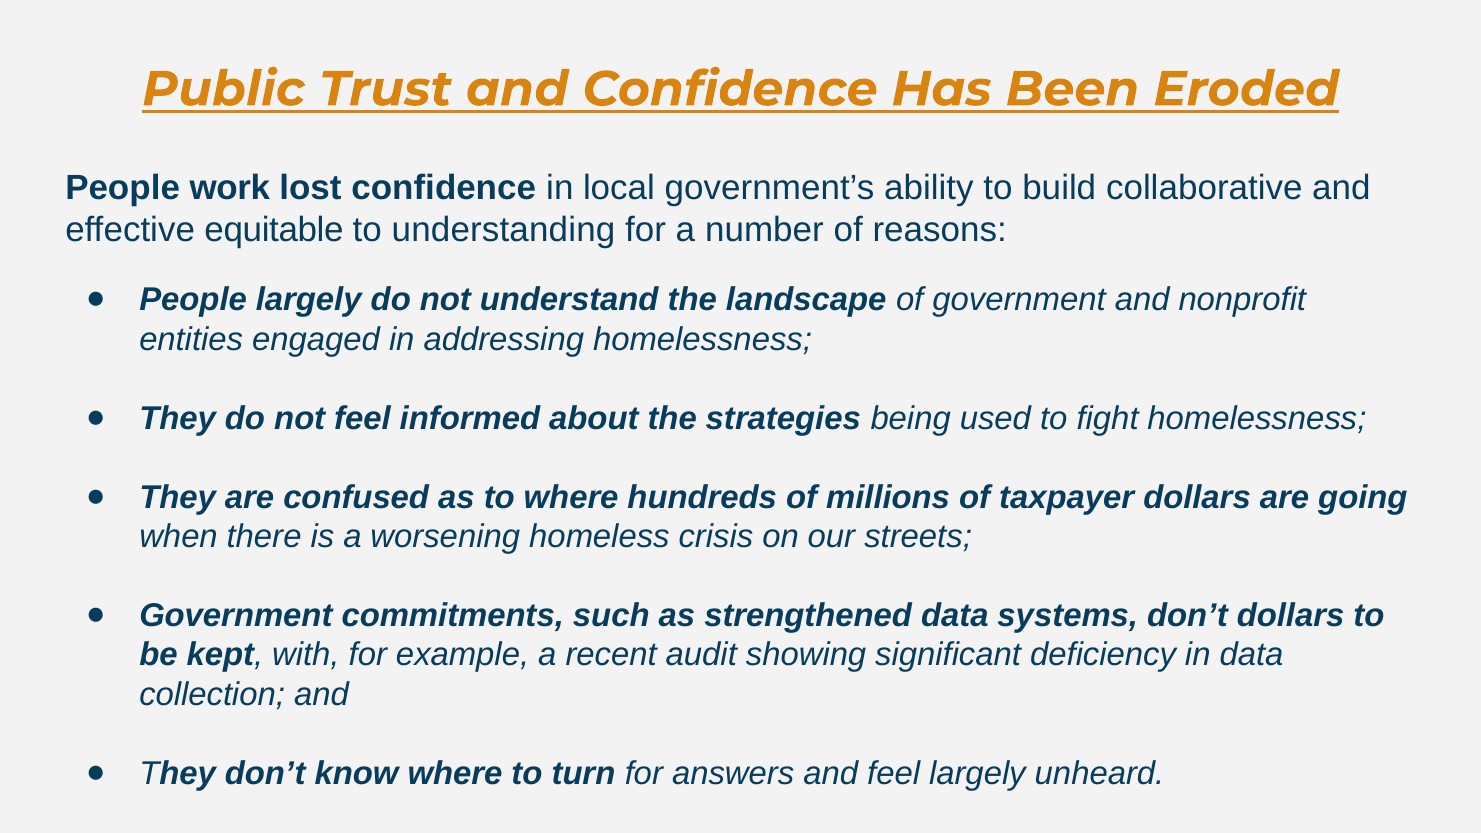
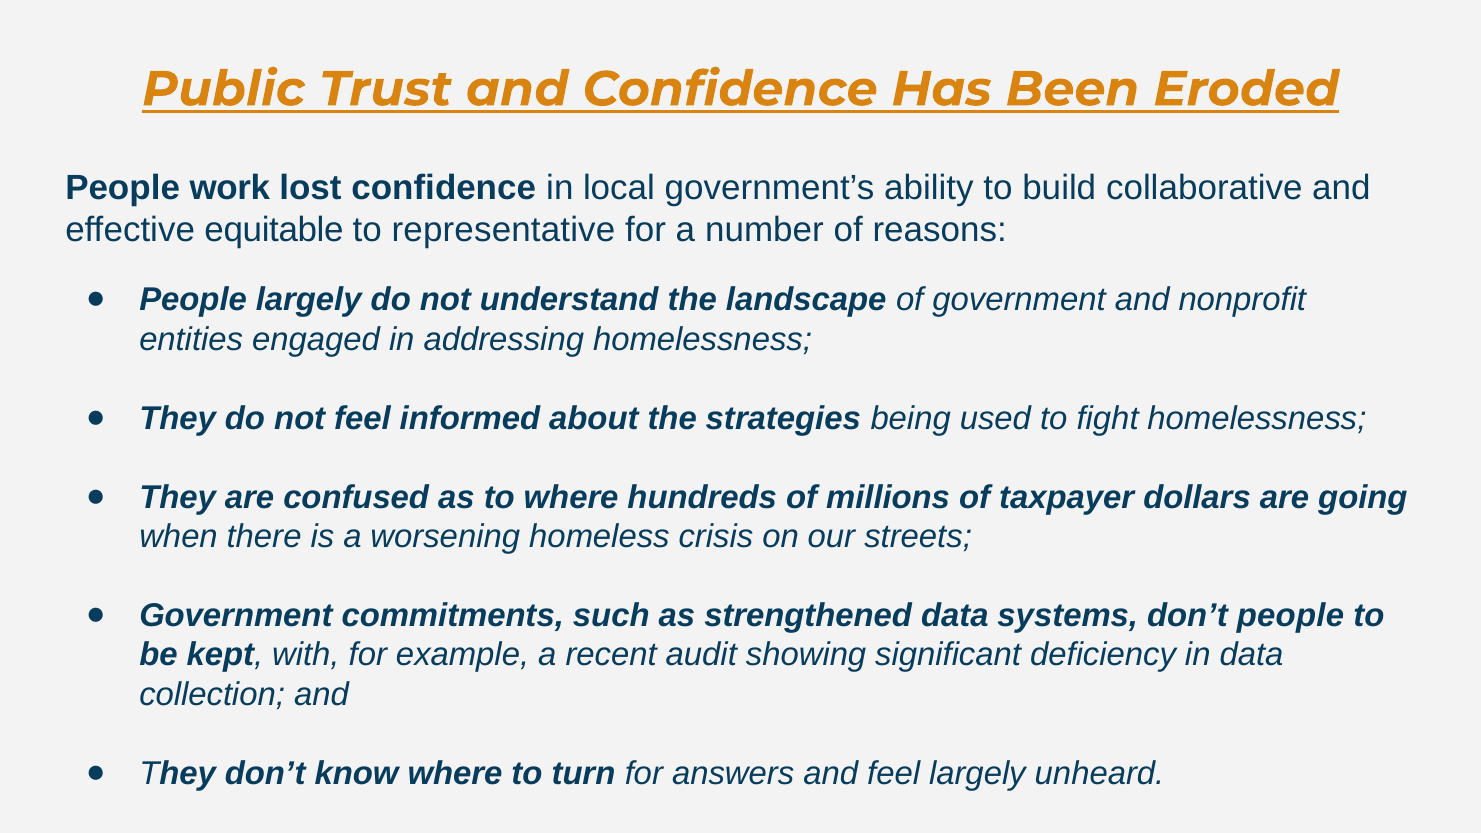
understanding: understanding -> representative
don’t dollars: dollars -> people
